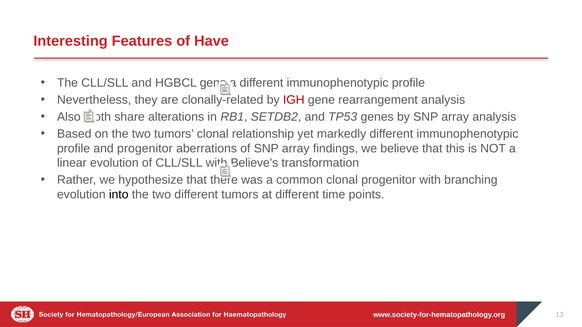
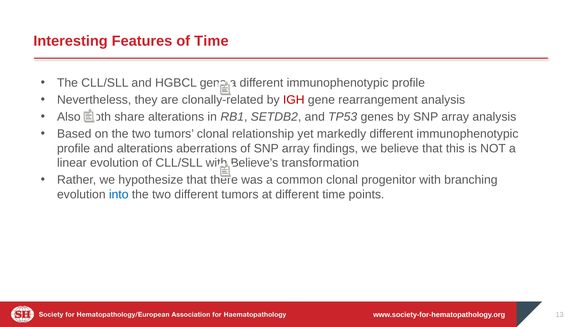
of Have: Have -> Time
and progenitor: progenitor -> alterations
into colour: black -> blue
